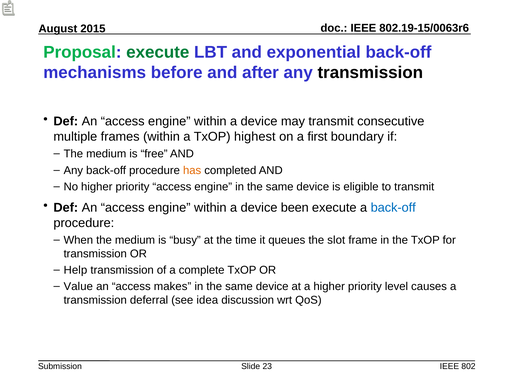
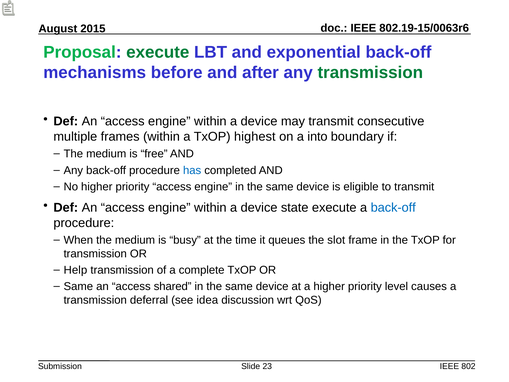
transmission at (370, 72) colour: black -> green
first: first -> into
has colour: orange -> blue
been: been -> state
Value at (78, 286): Value -> Same
makes: makes -> shared
